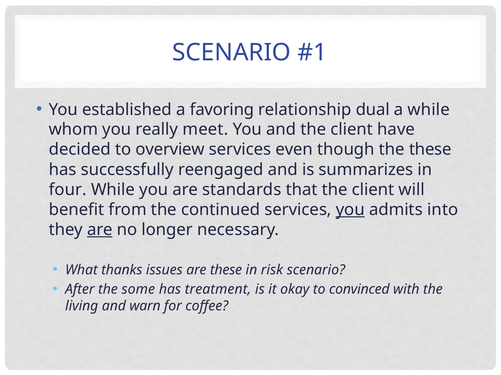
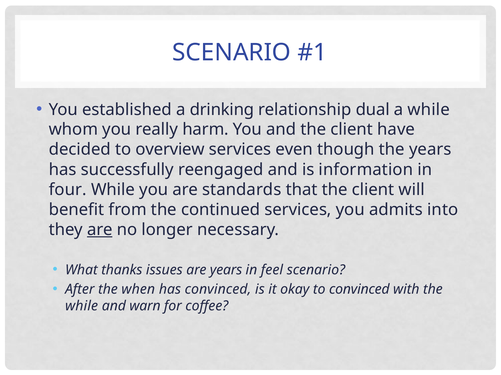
favoring: favoring -> drinking
meet: meet -> harm
the these: these -> years
summarizes: summarizes -> information
you at (350, 210) underline: present -> none
are these: these -> years
risk: risk -> feel
some: some -> when
has treatment: treatment -> convinced
living at (82, 307): living -> while
